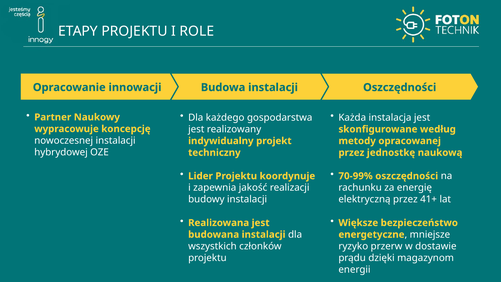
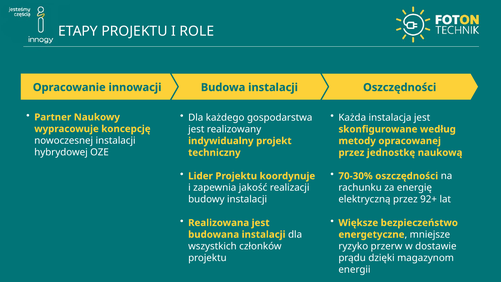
70-99%: 70-99% -> 70-30%
41+: 41+ -> 92+
